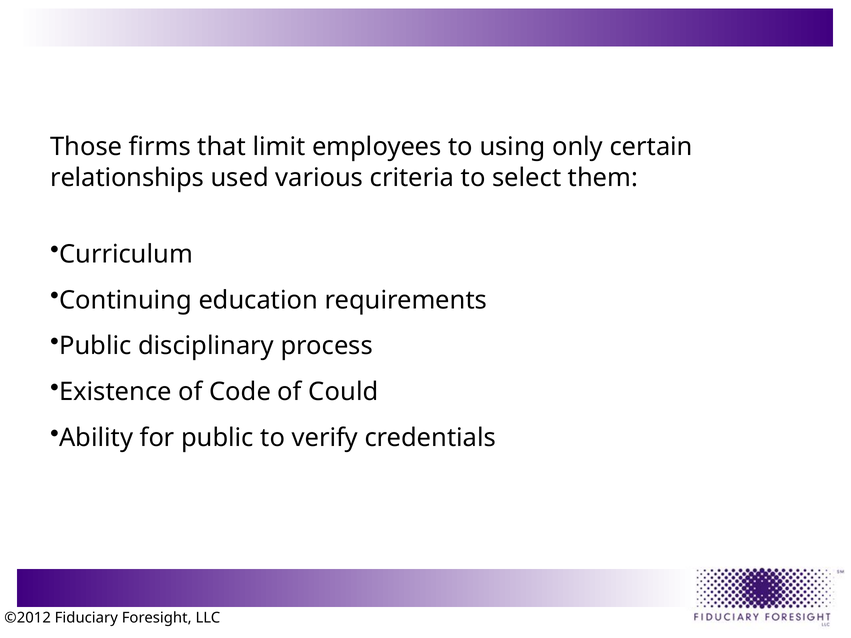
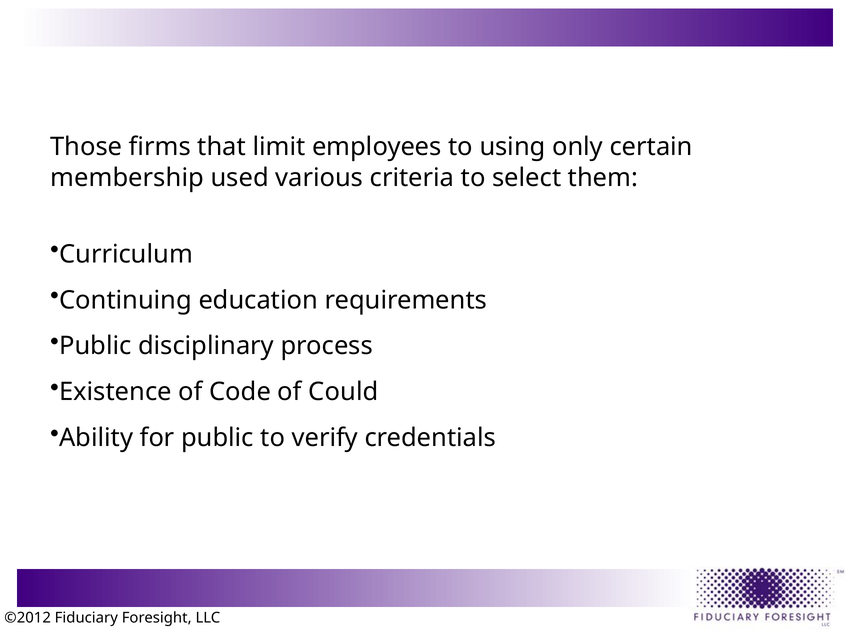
relationships: relationships -> membership
